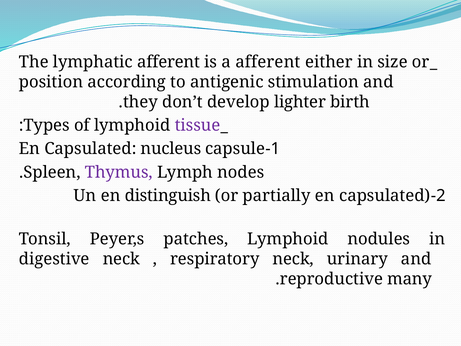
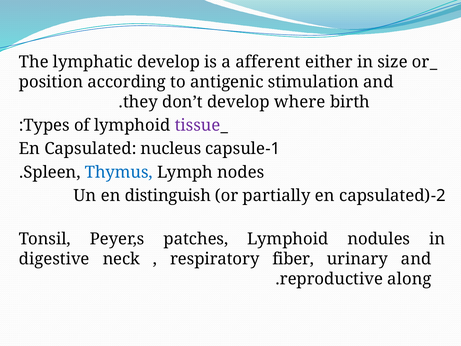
lymphatic afferent: afferent -> develop
lighter: lighter -> where
Thymus colour: purple -> blue
respiratory neck: neck -> fiber
many: many -> along
